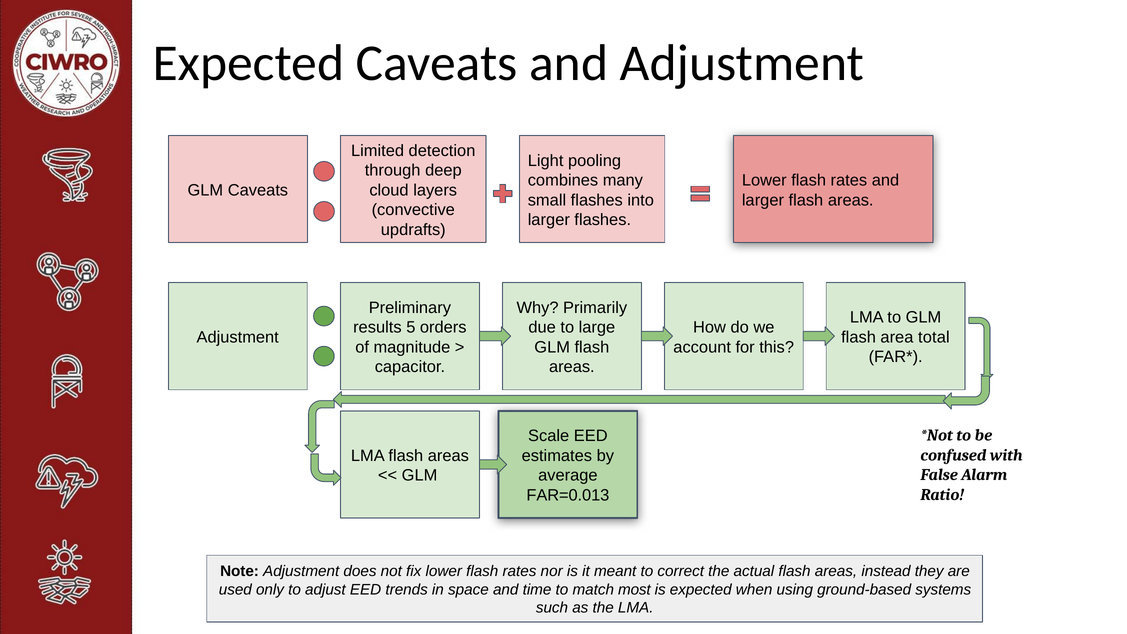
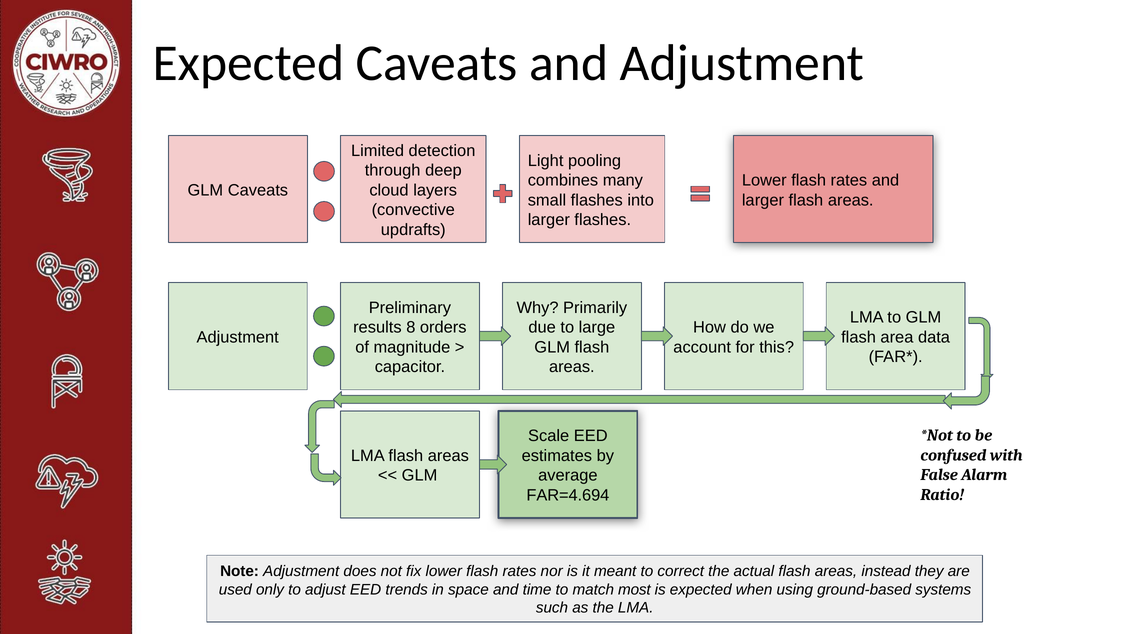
5: 5 -> 8
total: total -> data
FAR=0.013: FAR=0.013 -> FAR=4.694
